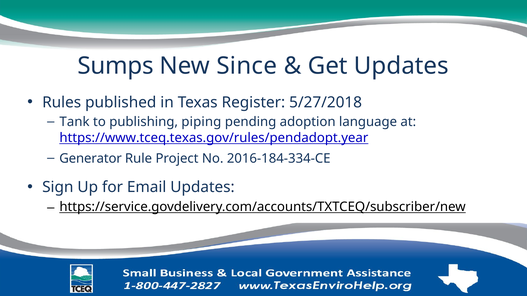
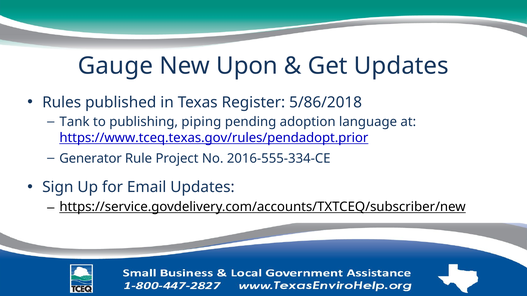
Sumps: Sumps -> Gauge
Since: Since -> Upon
5/27/2018: 5/27/2018 -> 5/86/2018
https://www.tceq.texas.gov/rules/pendadopt.year: https://www.tceq.texas.gov/rules/pendadopt.year -> https://www.tceq.texas.gov/rules/pendadopt.prior
2016-184-334-CE: 2016-184-334-CE -> 2016-555-334-CE
